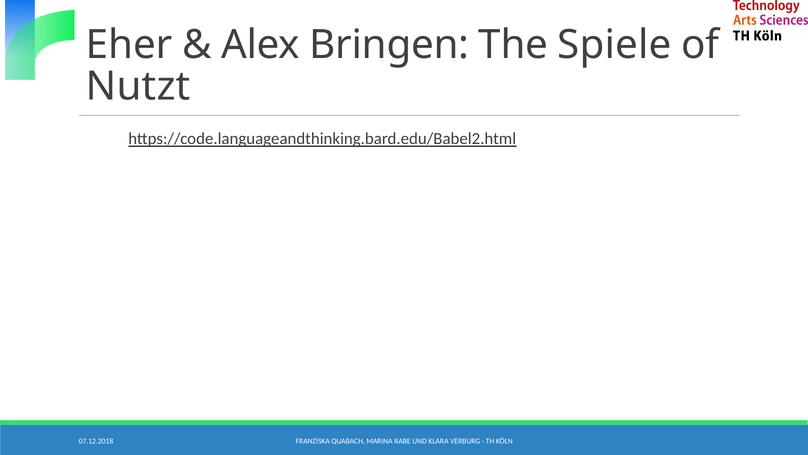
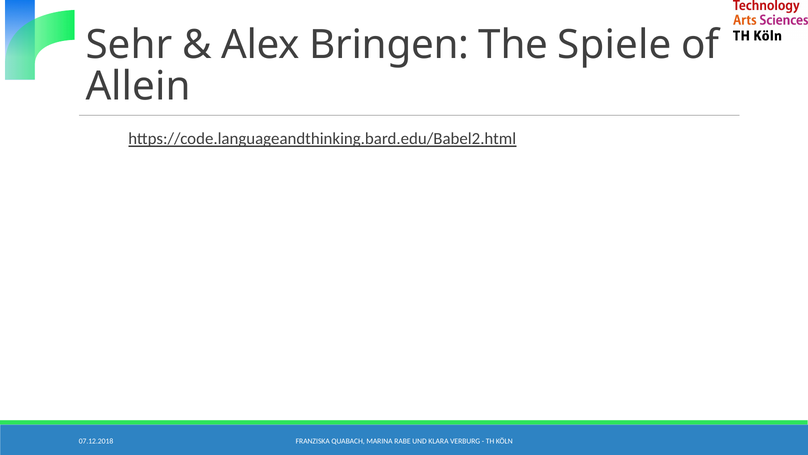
Eher: Eher -> Sehr
Nutzt: Nutzt -> Allein
